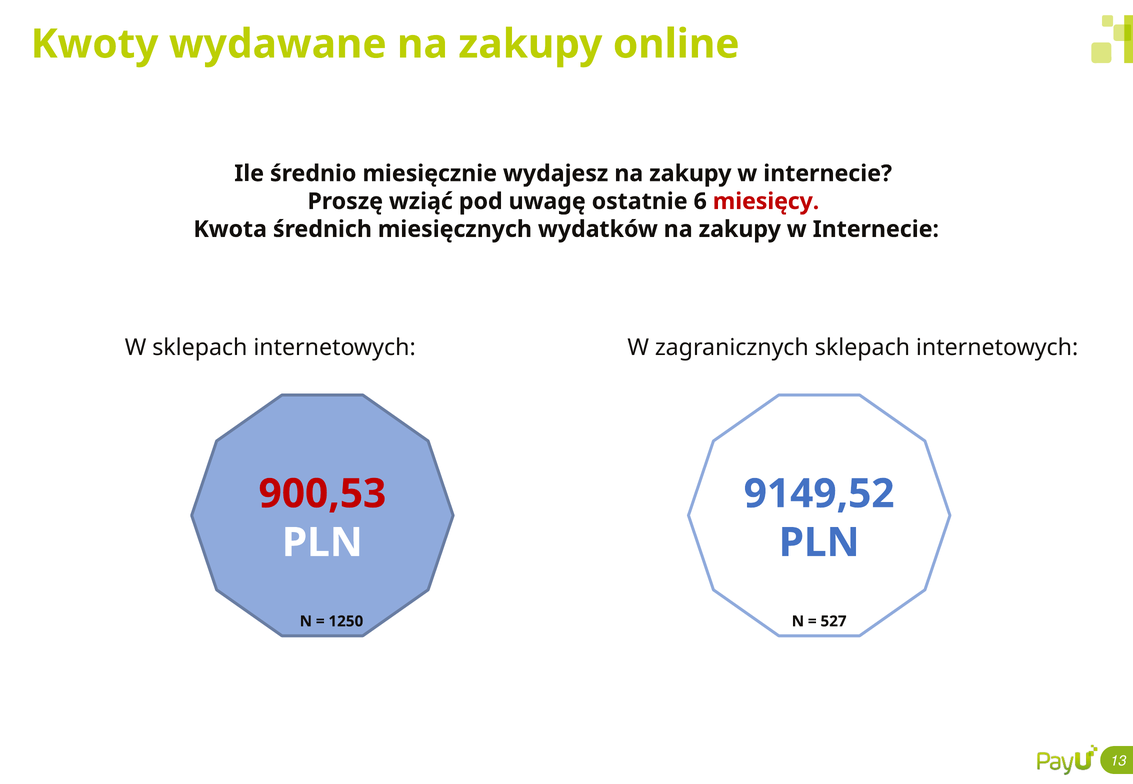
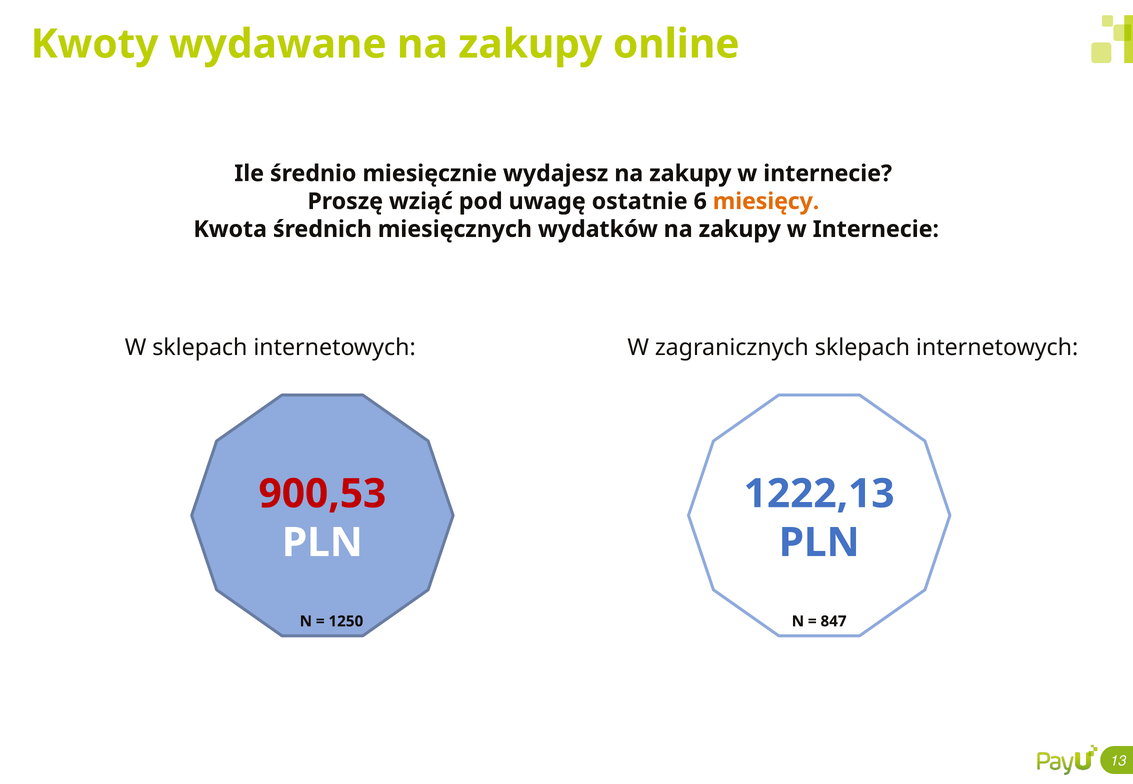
miesięcy colour: red -> orange
9149,52: 9149,52 -> 1222,13
527: 527 -> 847
